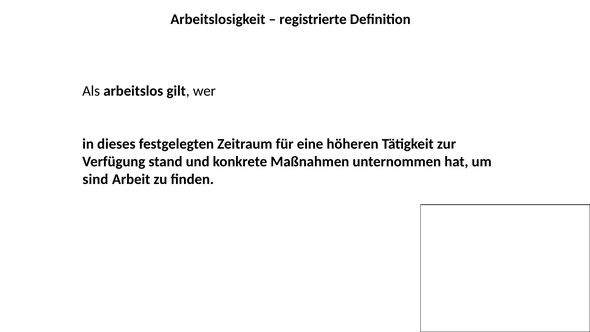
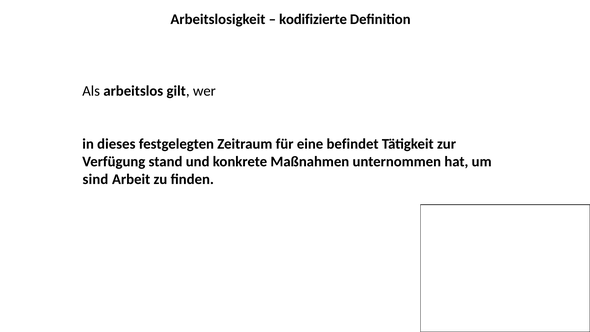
registrierte: registrierte -> kodifizierte
höheren: höheren -> befindet
